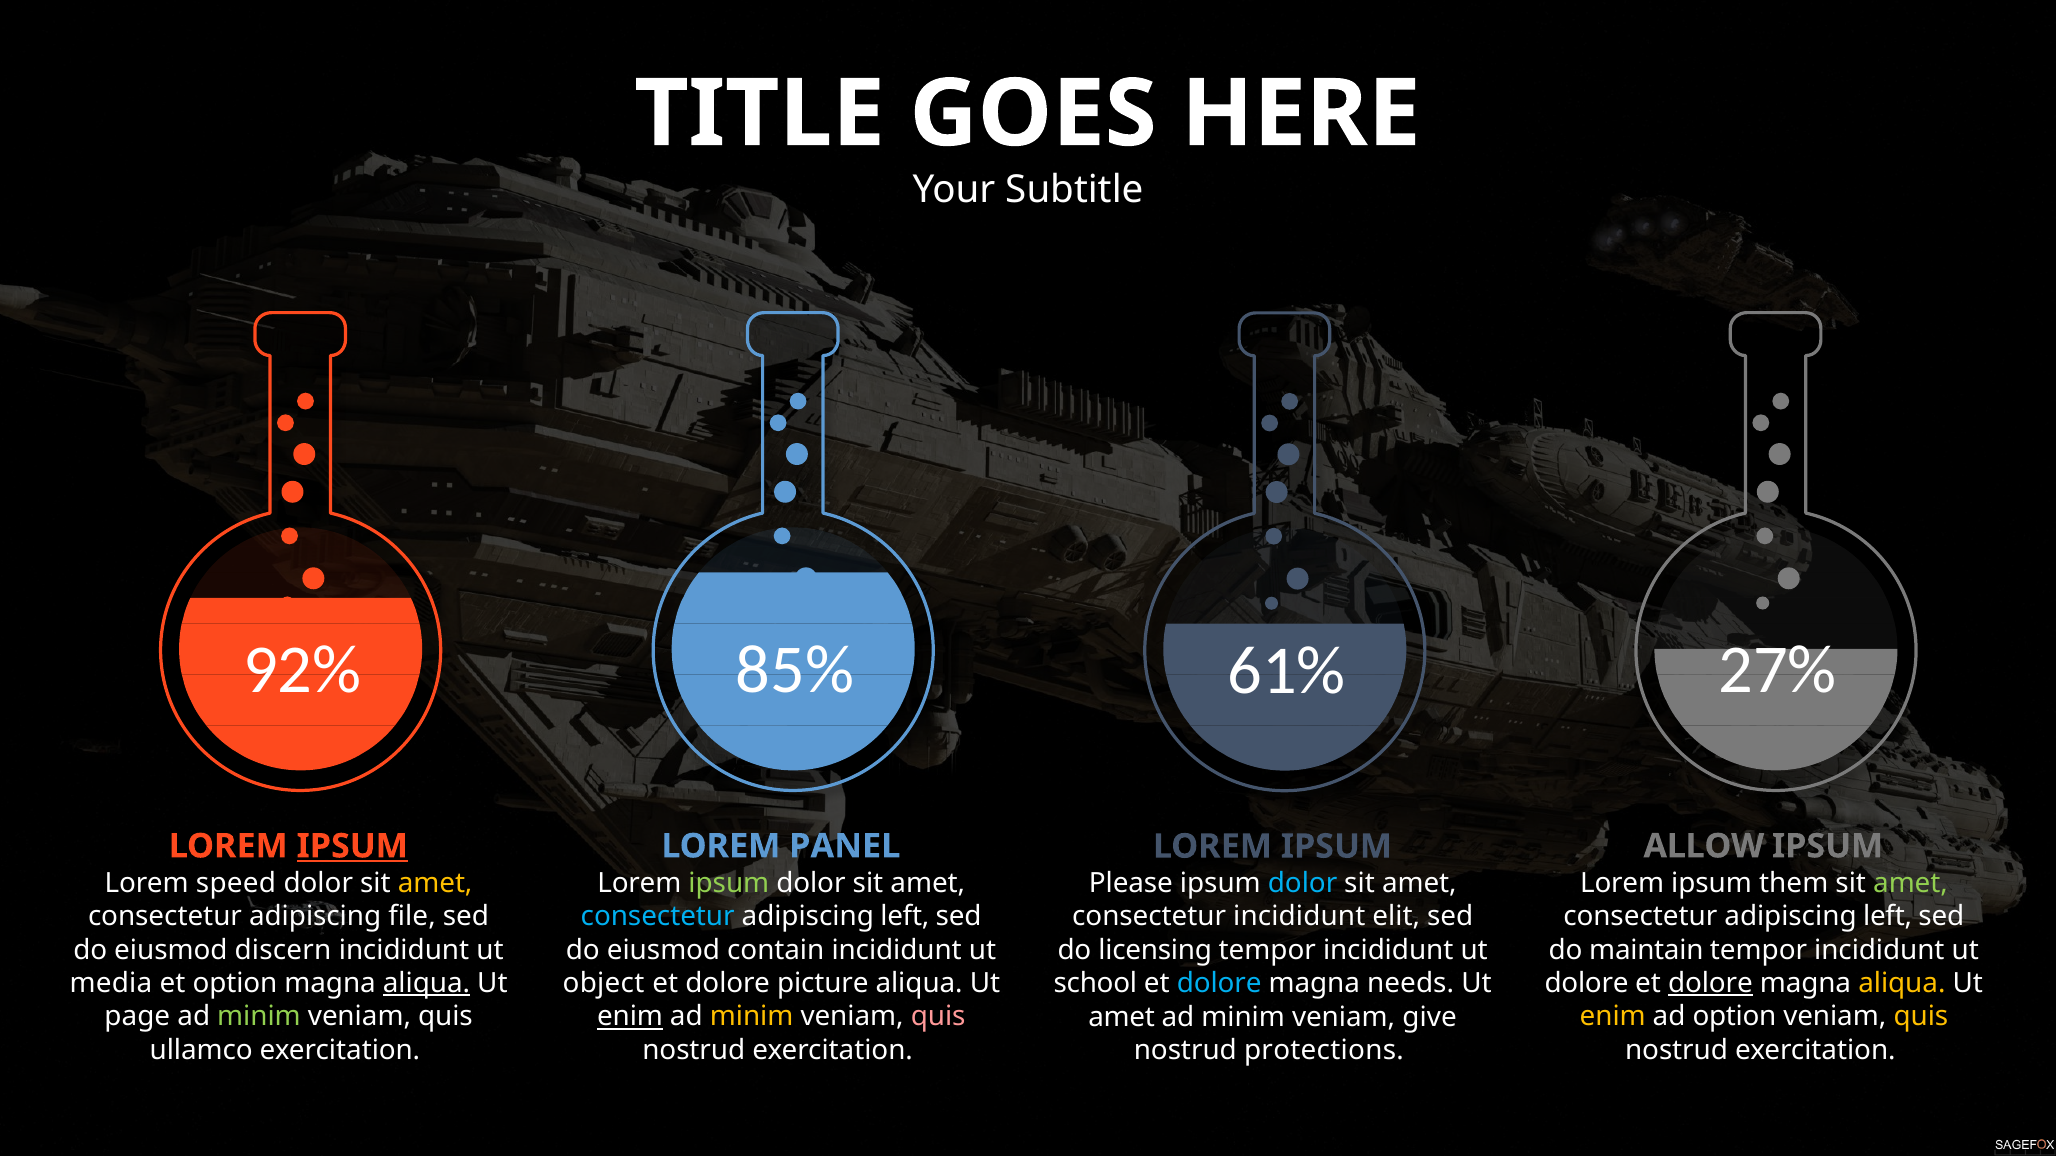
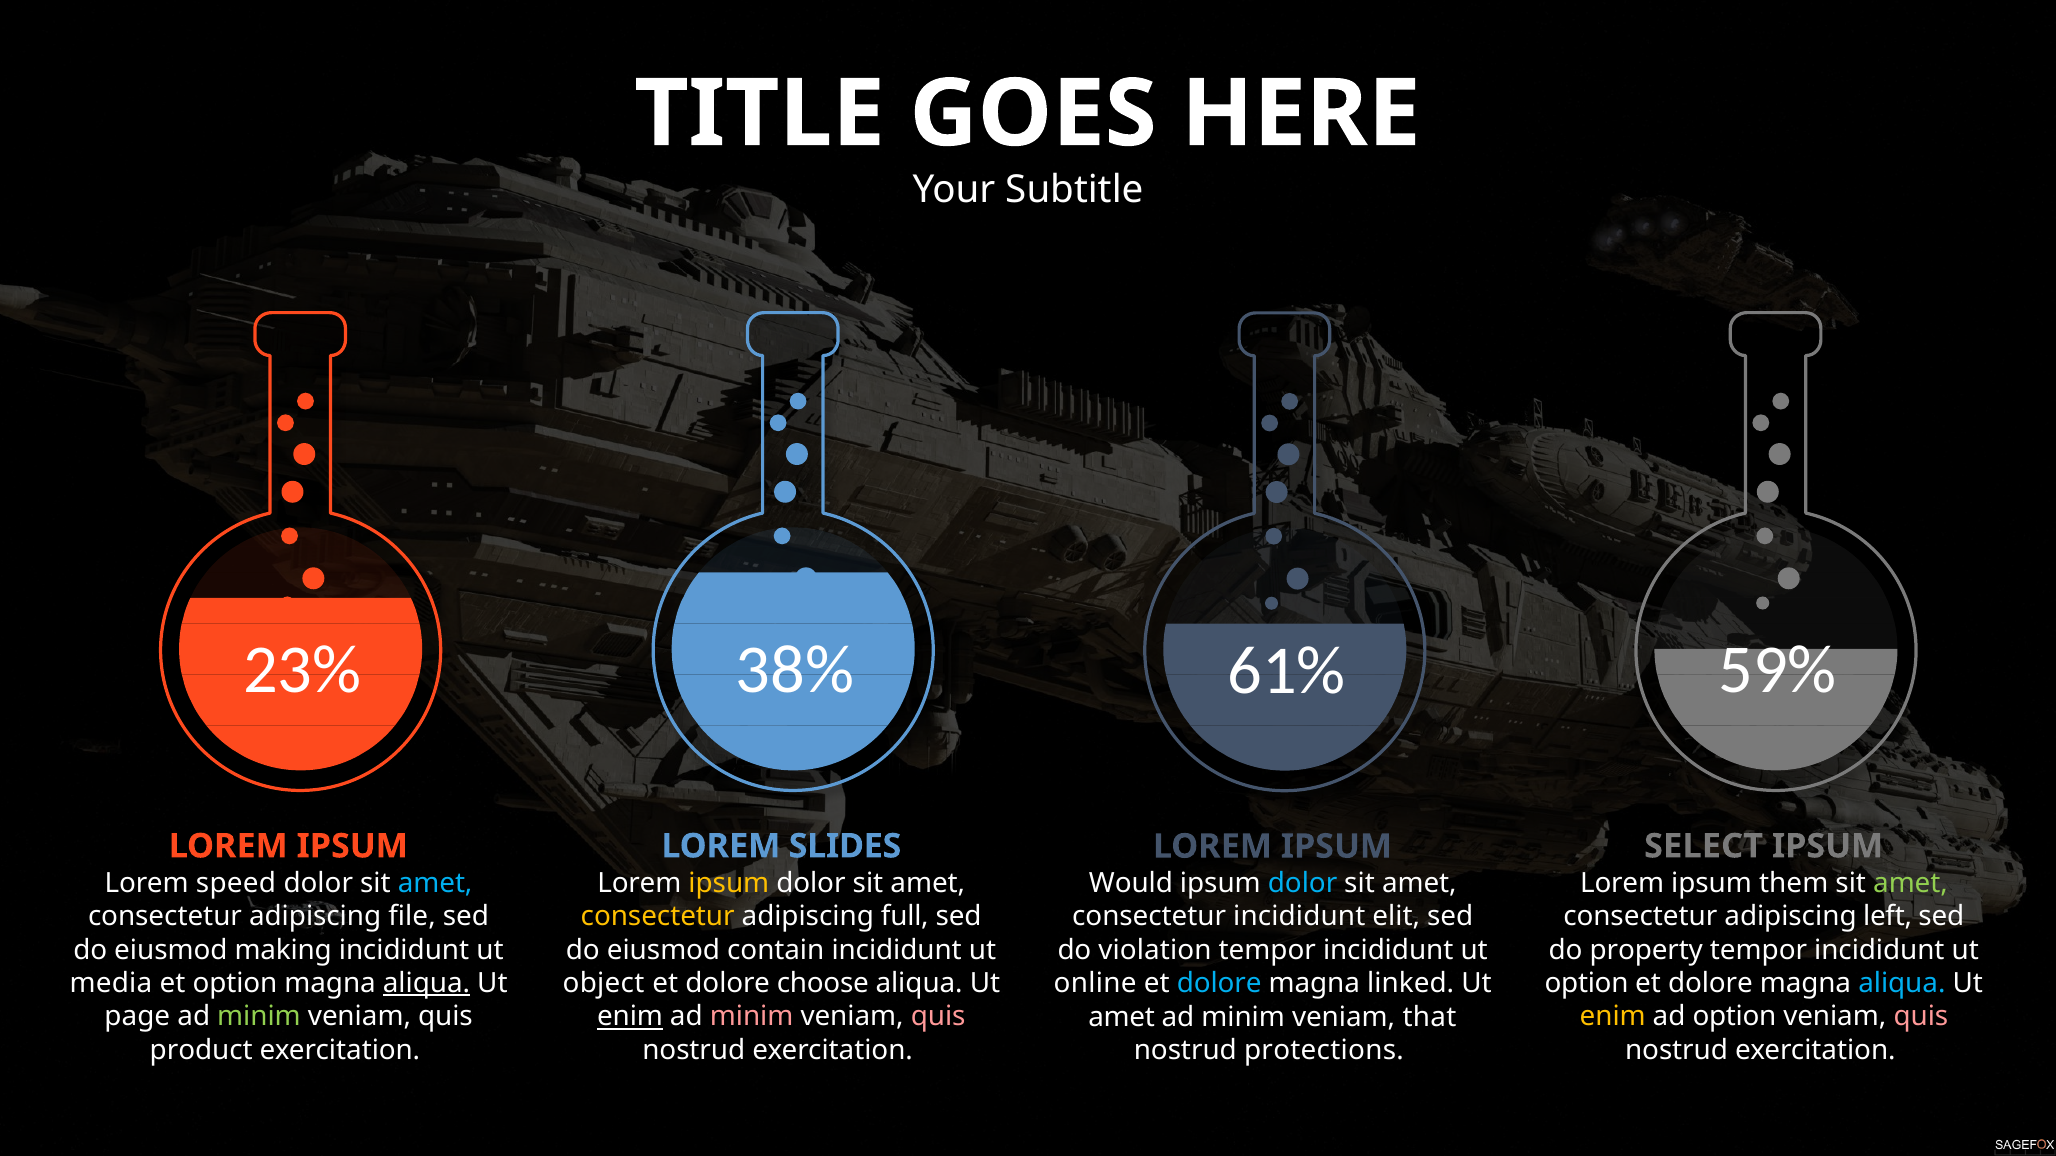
92%: 92% -> 23%
85%: 85% -> 38%
27%: 27% -> 59%
IPSUM at (352, 847) underline: present -> none
PANEL: PANEL -> SLIDES
ALLOW: ALLOW -> SELECT
amet at (435, 883) colour: yellow -> light blue
ipsum at (729, 883) colour: light green -> yellow
Please: Please -> Would
consectetur at (658, 917) colour: light blue -> yellow
left at (905, 917): left -> full
discern: discern -> making
maintain: maintain -> property
licensing: licensing -> violation
picture: picture -> choose
dolore at (1587, 984): dolore -> option
dolore at (1710, 984) underline: present -> none
aliqua at (1902, 984) colour: yellow -> light blue
school: school -> online
needs: needs -> linked
minim at (752, 1017) colour: yellow -> pink
quis at (1921, 1017) colour: yellow -> pink
give: give -> that
ullamco: ullamco -> product
